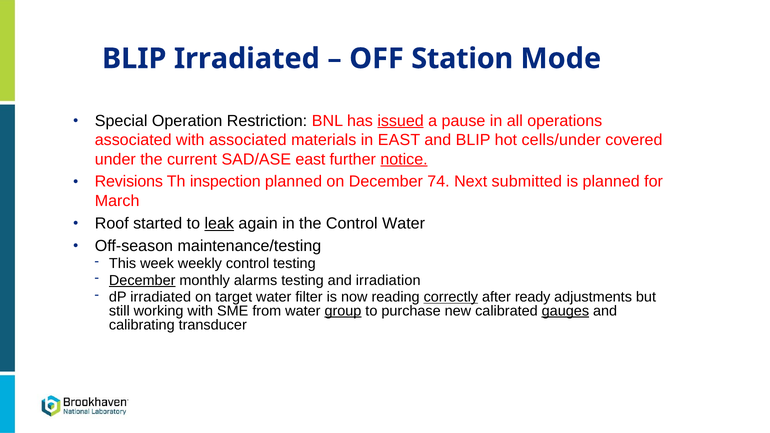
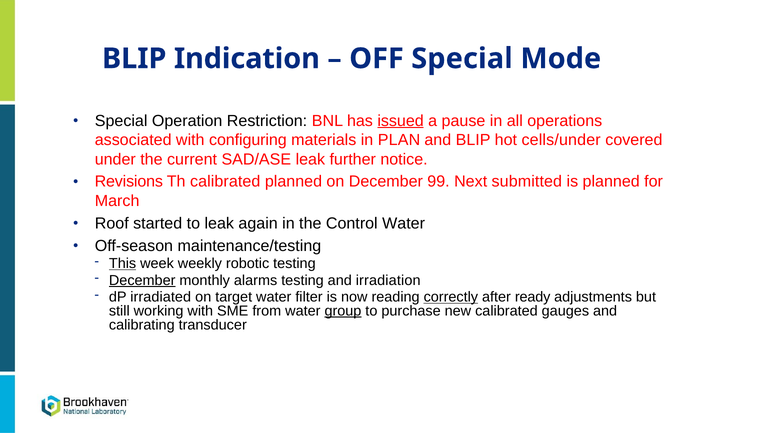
BLIP Irradiated: Irradiated -> Indication
OFF Station: Station -> Special
with associated: associated -> configuring
in EAST: EAST -> PLAN
SAD/ASE east: east -> leak
notice underline: present -> none
Th inspection: inspection -> calibrated
74: 74 -> 99
leak at (219, 223) underline: present -> none
This underline: none -> present
weekly control: control -> robotic
gauges underline: present -> none
